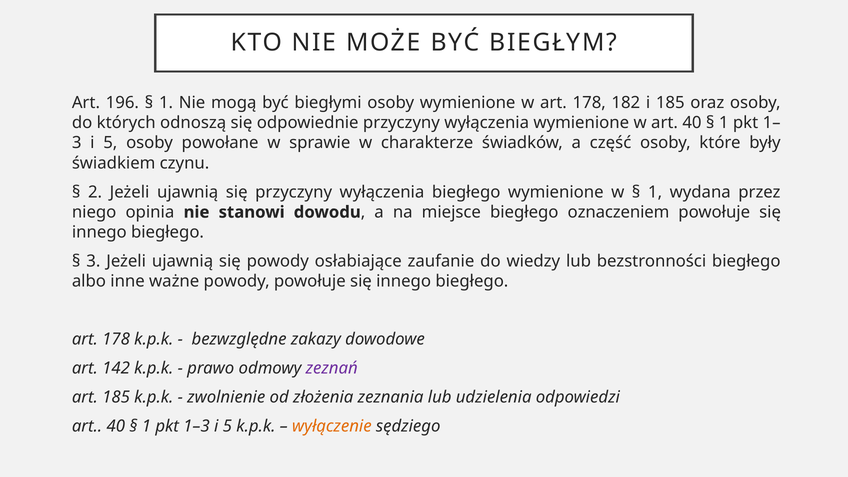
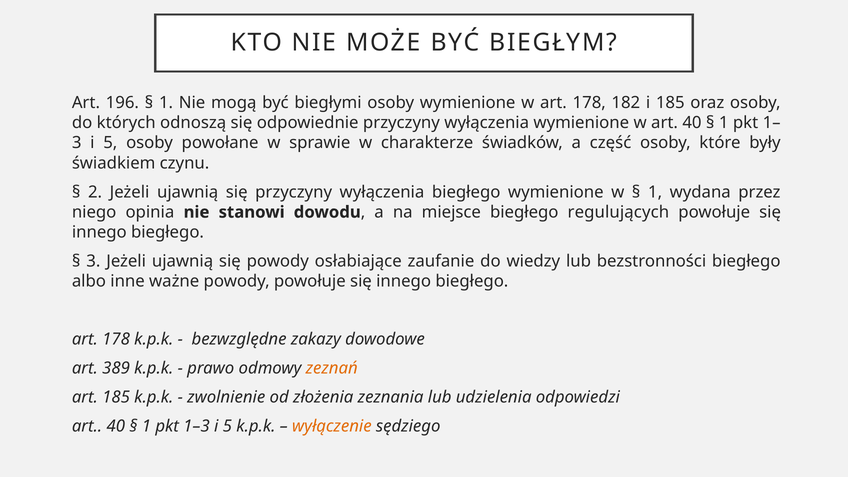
oznaczeniem: oznaczeniem -> regulujących
142: 142 -> 389
zeznań colour: purple -> orange
